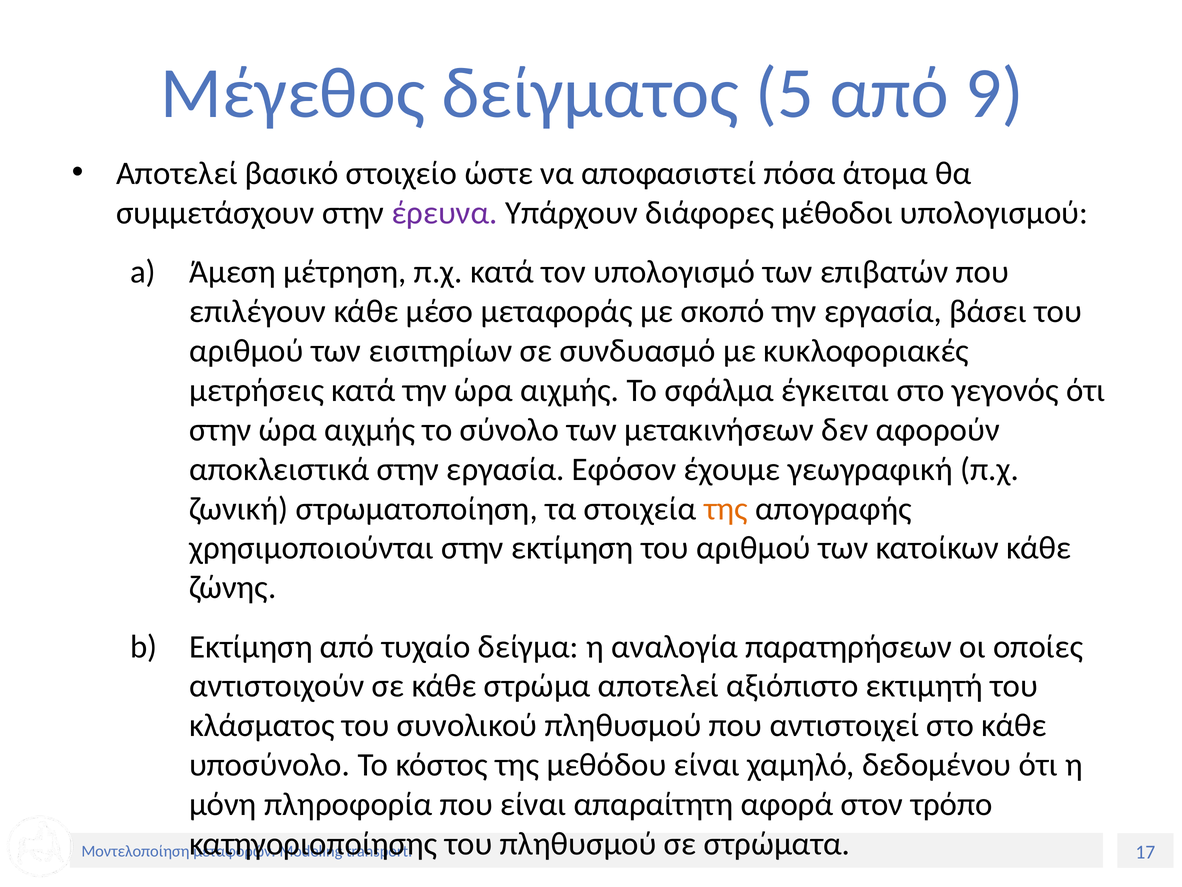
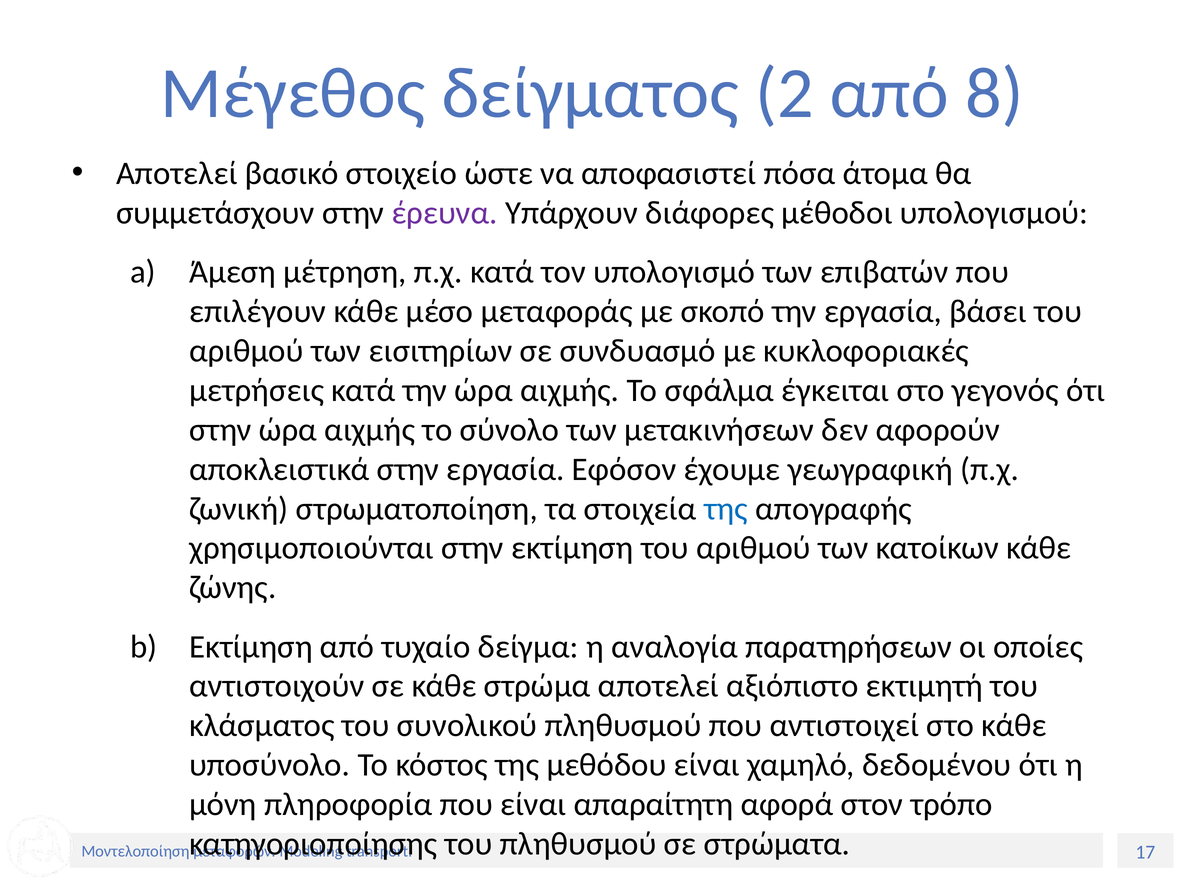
5: 5 -> 2
9: 9 -> 8
της at (726, 508) colour: orange -> blue
